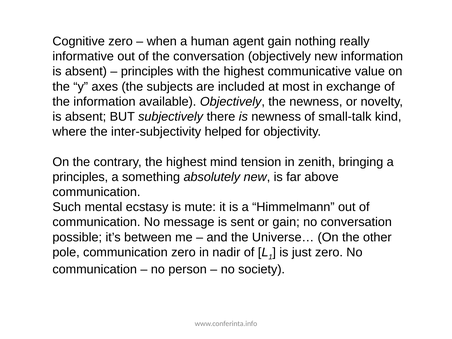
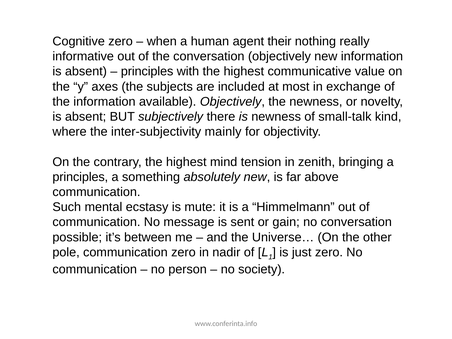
agent gain: gain -> their
helped: helped -> mainly
